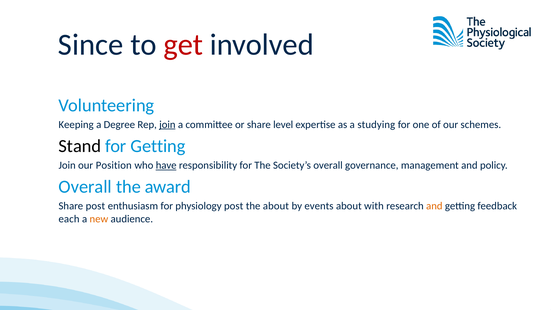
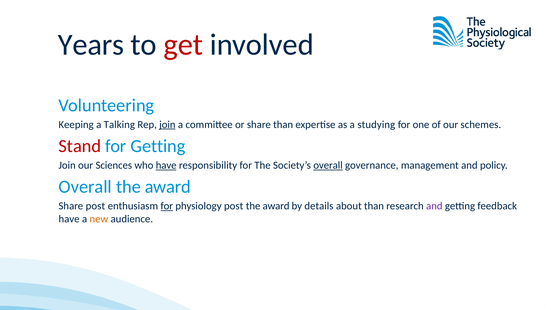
Since: Since -> Years
Degree: Degree -> Talking
share level: level -> than
Stand colour: black -> red
Position: Position -> Sciences
overall at (328, 165) underline: none -> present
for at (167, 206) underline: none -> present
about at (276, 206): about -> award
events: events -> details
about with: with -> than
and at (434, 206) colour: orange -> purple
each at (69, 219): each -> have
